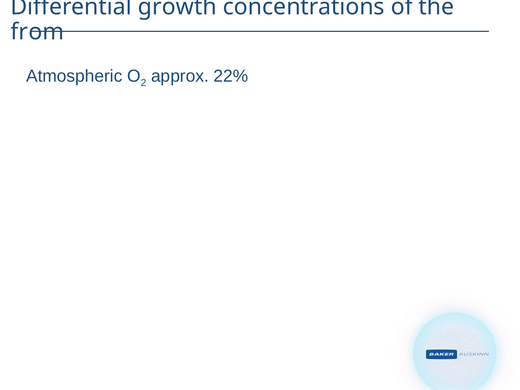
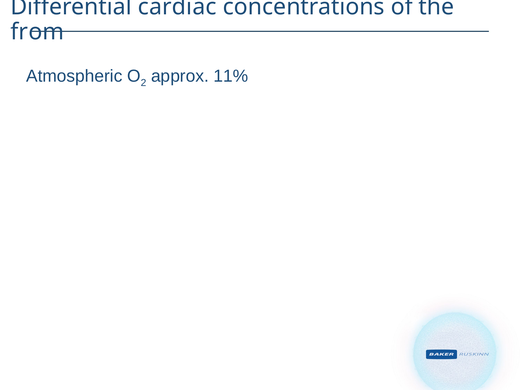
growth: growth -> cardiac
22%: 22% -> 11%
